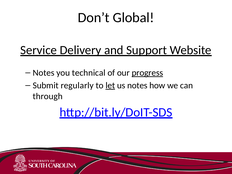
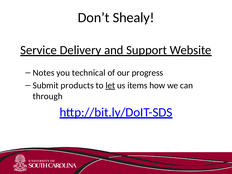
Global: Global -> Shealy
progress underline: present -> none
regularly: regularly -> products
us notes: notes -> items
